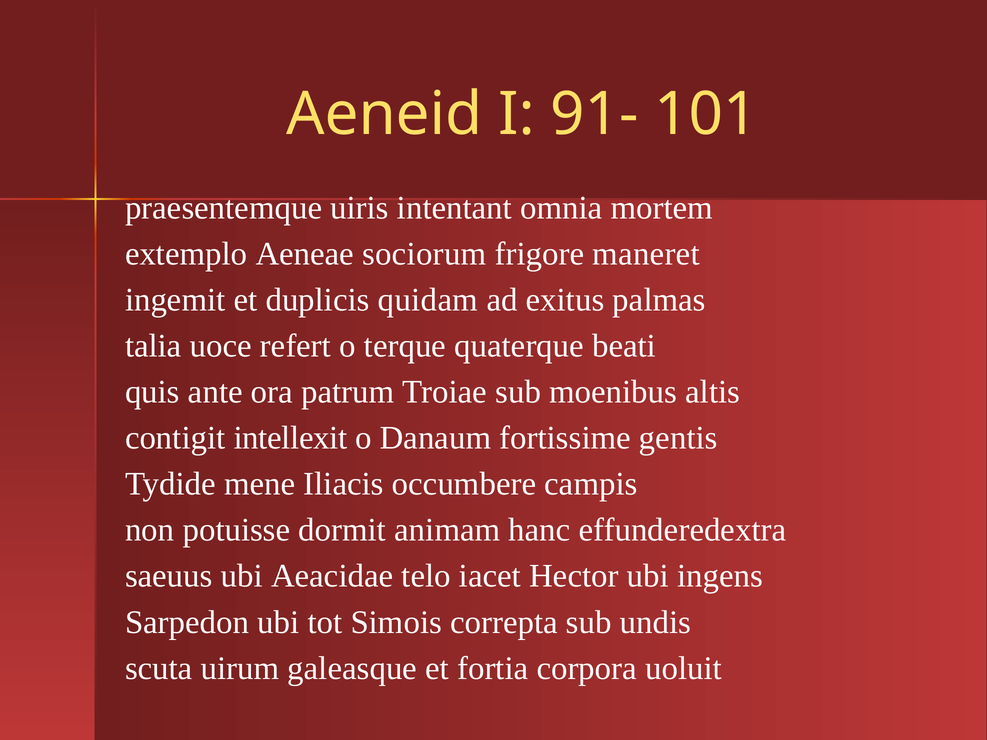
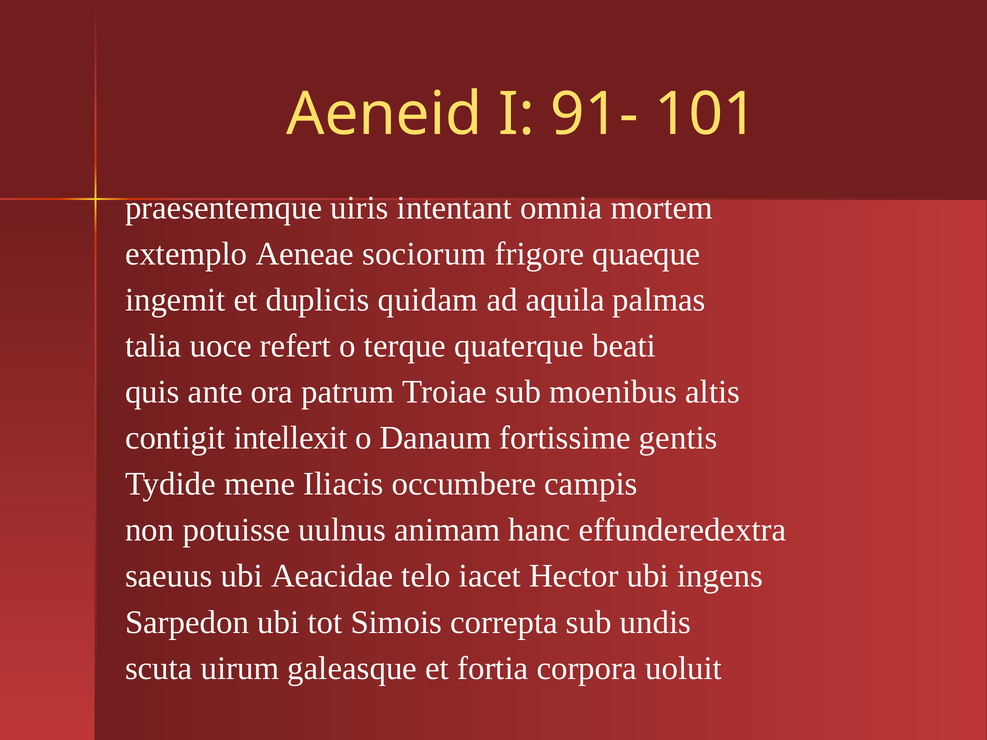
maneret: maneret -> quaeque
exitus: exitus -> aquila
dormit: dormit -> uulnus
